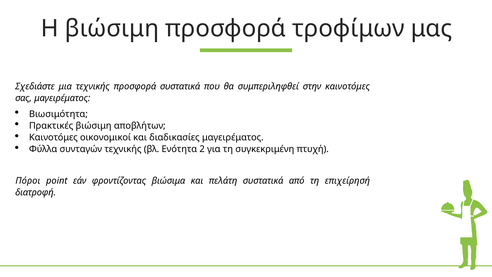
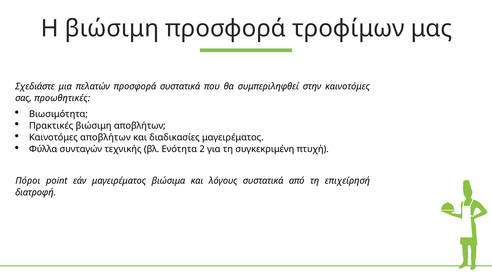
μια τεχνικής: τεχνικής -> πελατών
σας μαγειρέματος: μαγειρέματος -> προωθητικές
Καινοτόμες οικονομικοί: οικονομικοί -> αποβλήτων
εάν φροντίζοντας: φροντίζοντας -> μαγειρέματος
πελάτη: πελάτη -> λόγους
